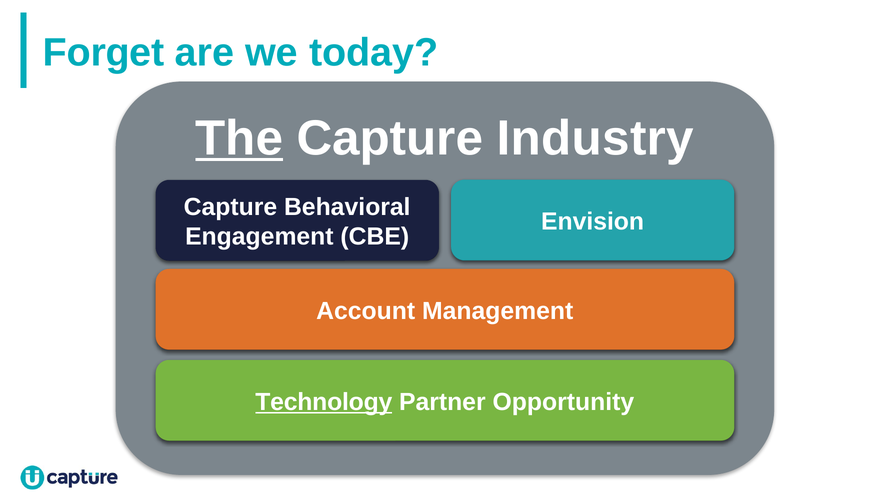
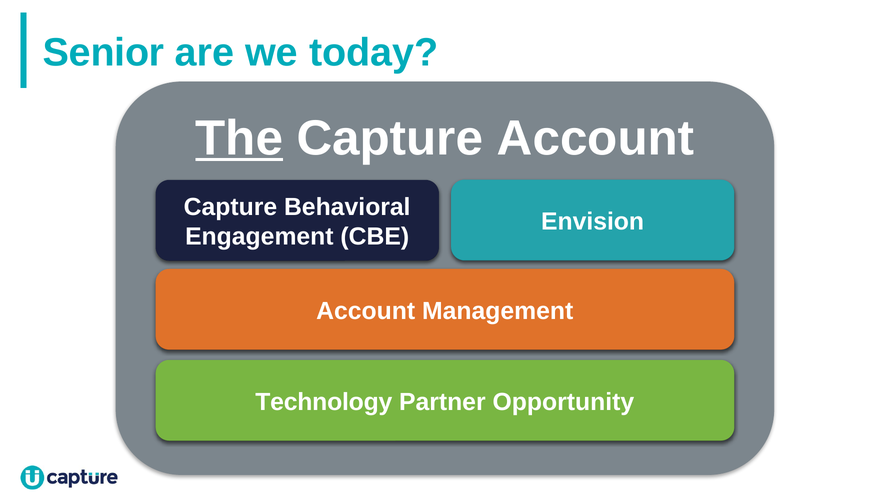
Forget: Forget -> Senior
Capture Industry: Industry -> Account
Technology underline: present -> none
